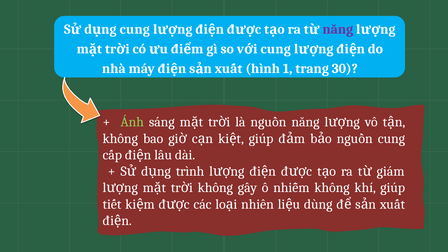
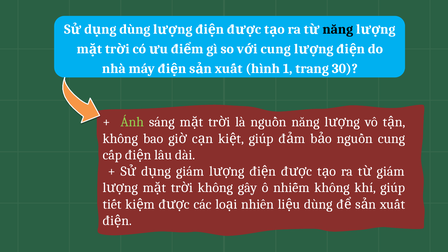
cung at (135, 29): cung -> dùng
năng at (338, 29) colour: purple -> black
trình at (190, 171): trình -> giám
